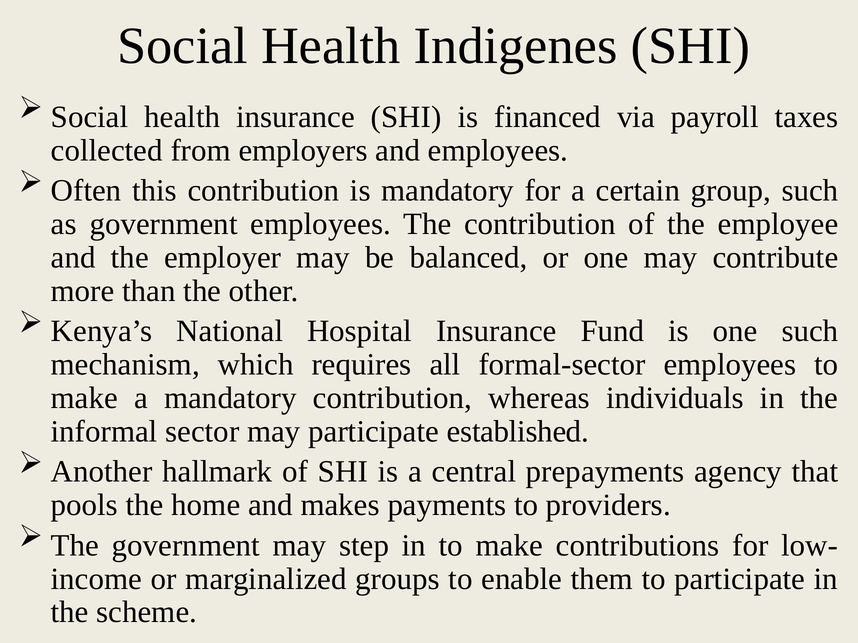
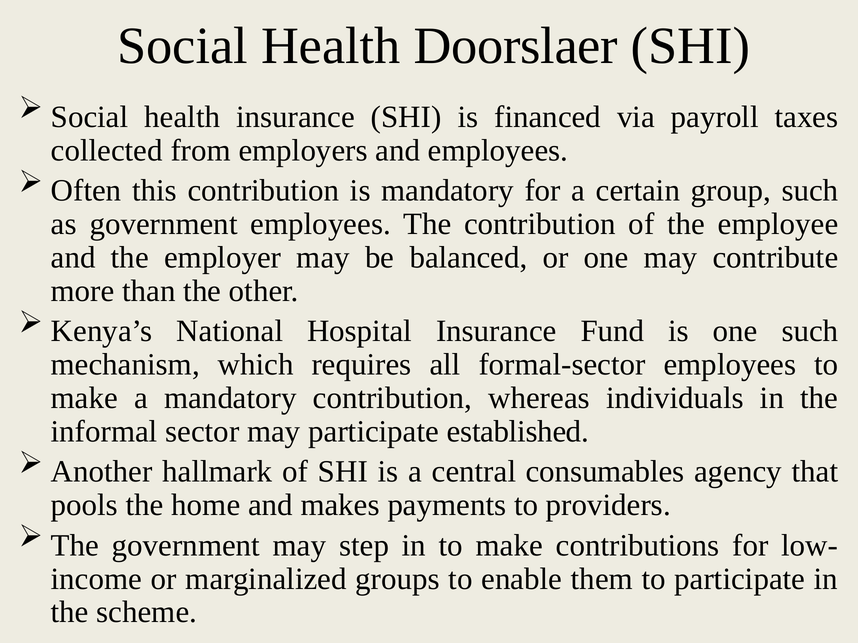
Indigenes: Indigenes -> Doorslaer
prepayments: prepayments -> consumables
